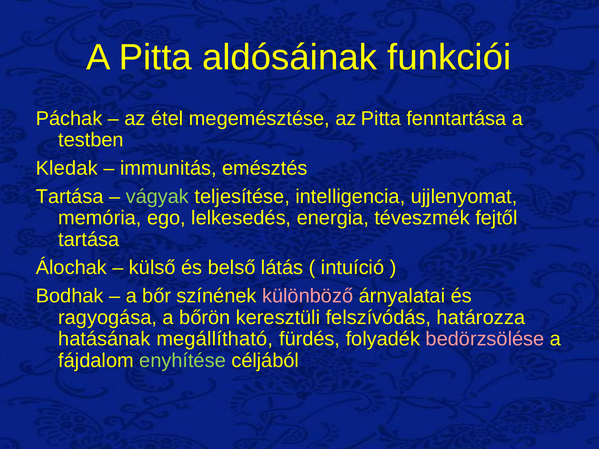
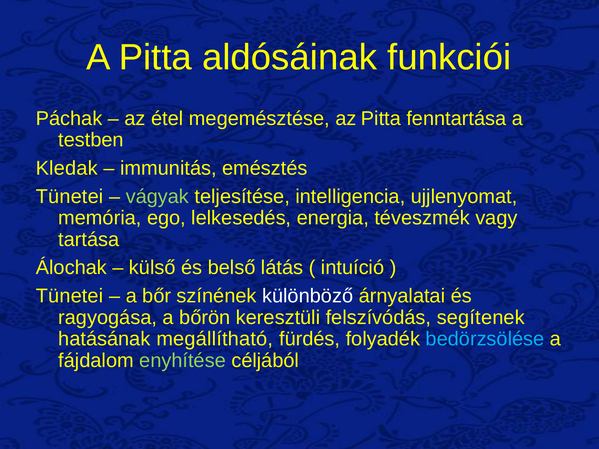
Tartása at (70, 197): Tartása -> Tünetei
fejtől: fejtől -> vagy
Bodhak at (70, 296): Bodhak -> Tünetei
különböző colour: pink -> white
határozza: határozza -> segítenek
bedörzsölése colour: pink -> light blue
